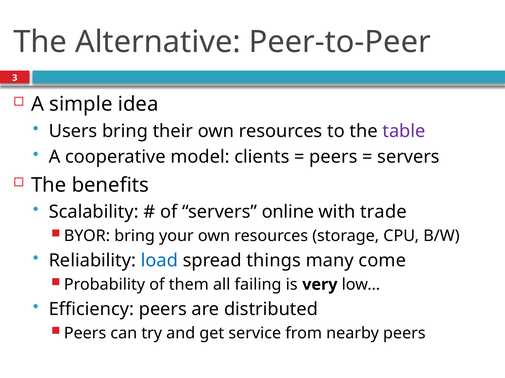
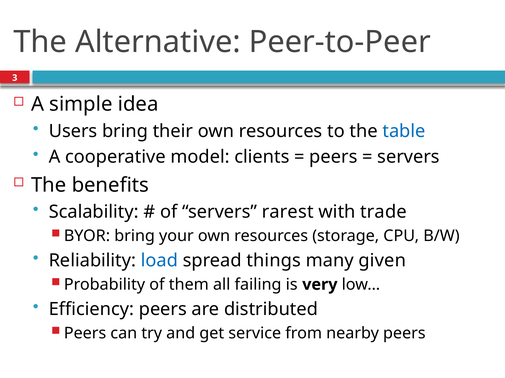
table colour: purple -> blue
online: online -> rarest
come: come -> given
